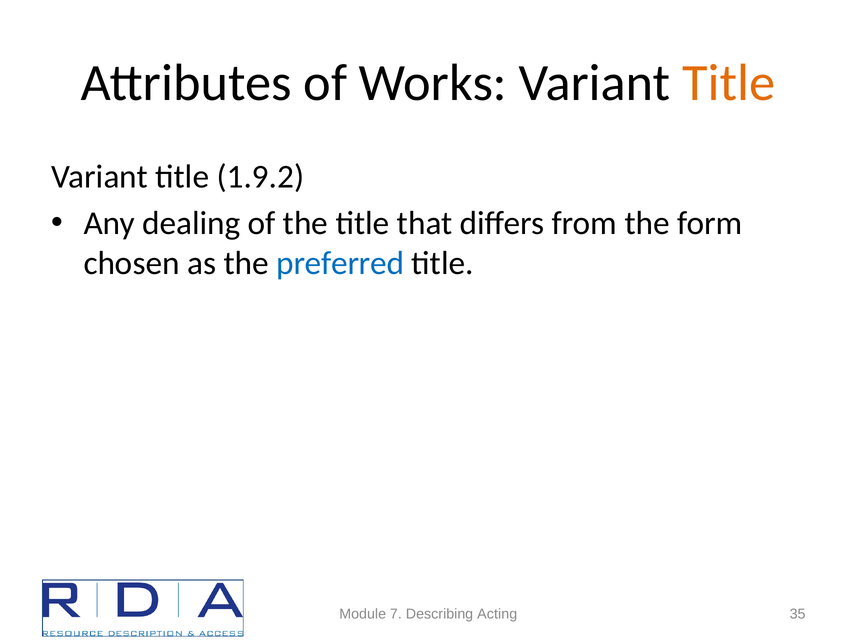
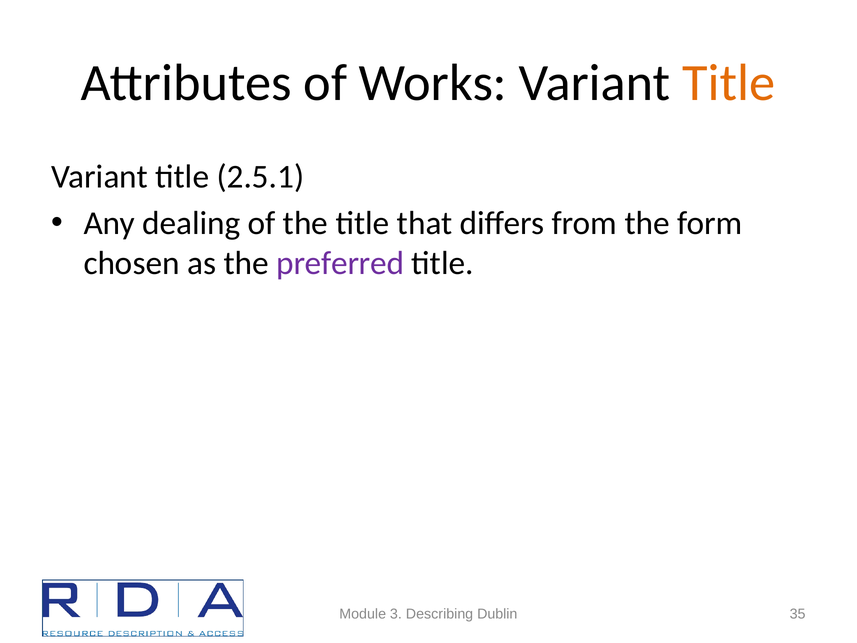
1.9.2: 1.9.2 -> 2.5.1
preferred colour: blue -> purple
7: 7 -> 3
Acting: Acting -> Dublin
